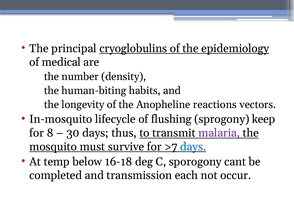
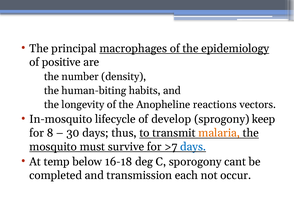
cryoglobulins: cryoglobulins -> macrophages
medical: medical -> positive
flushing: flushing -> develop
malaria colour: purple -> orange
